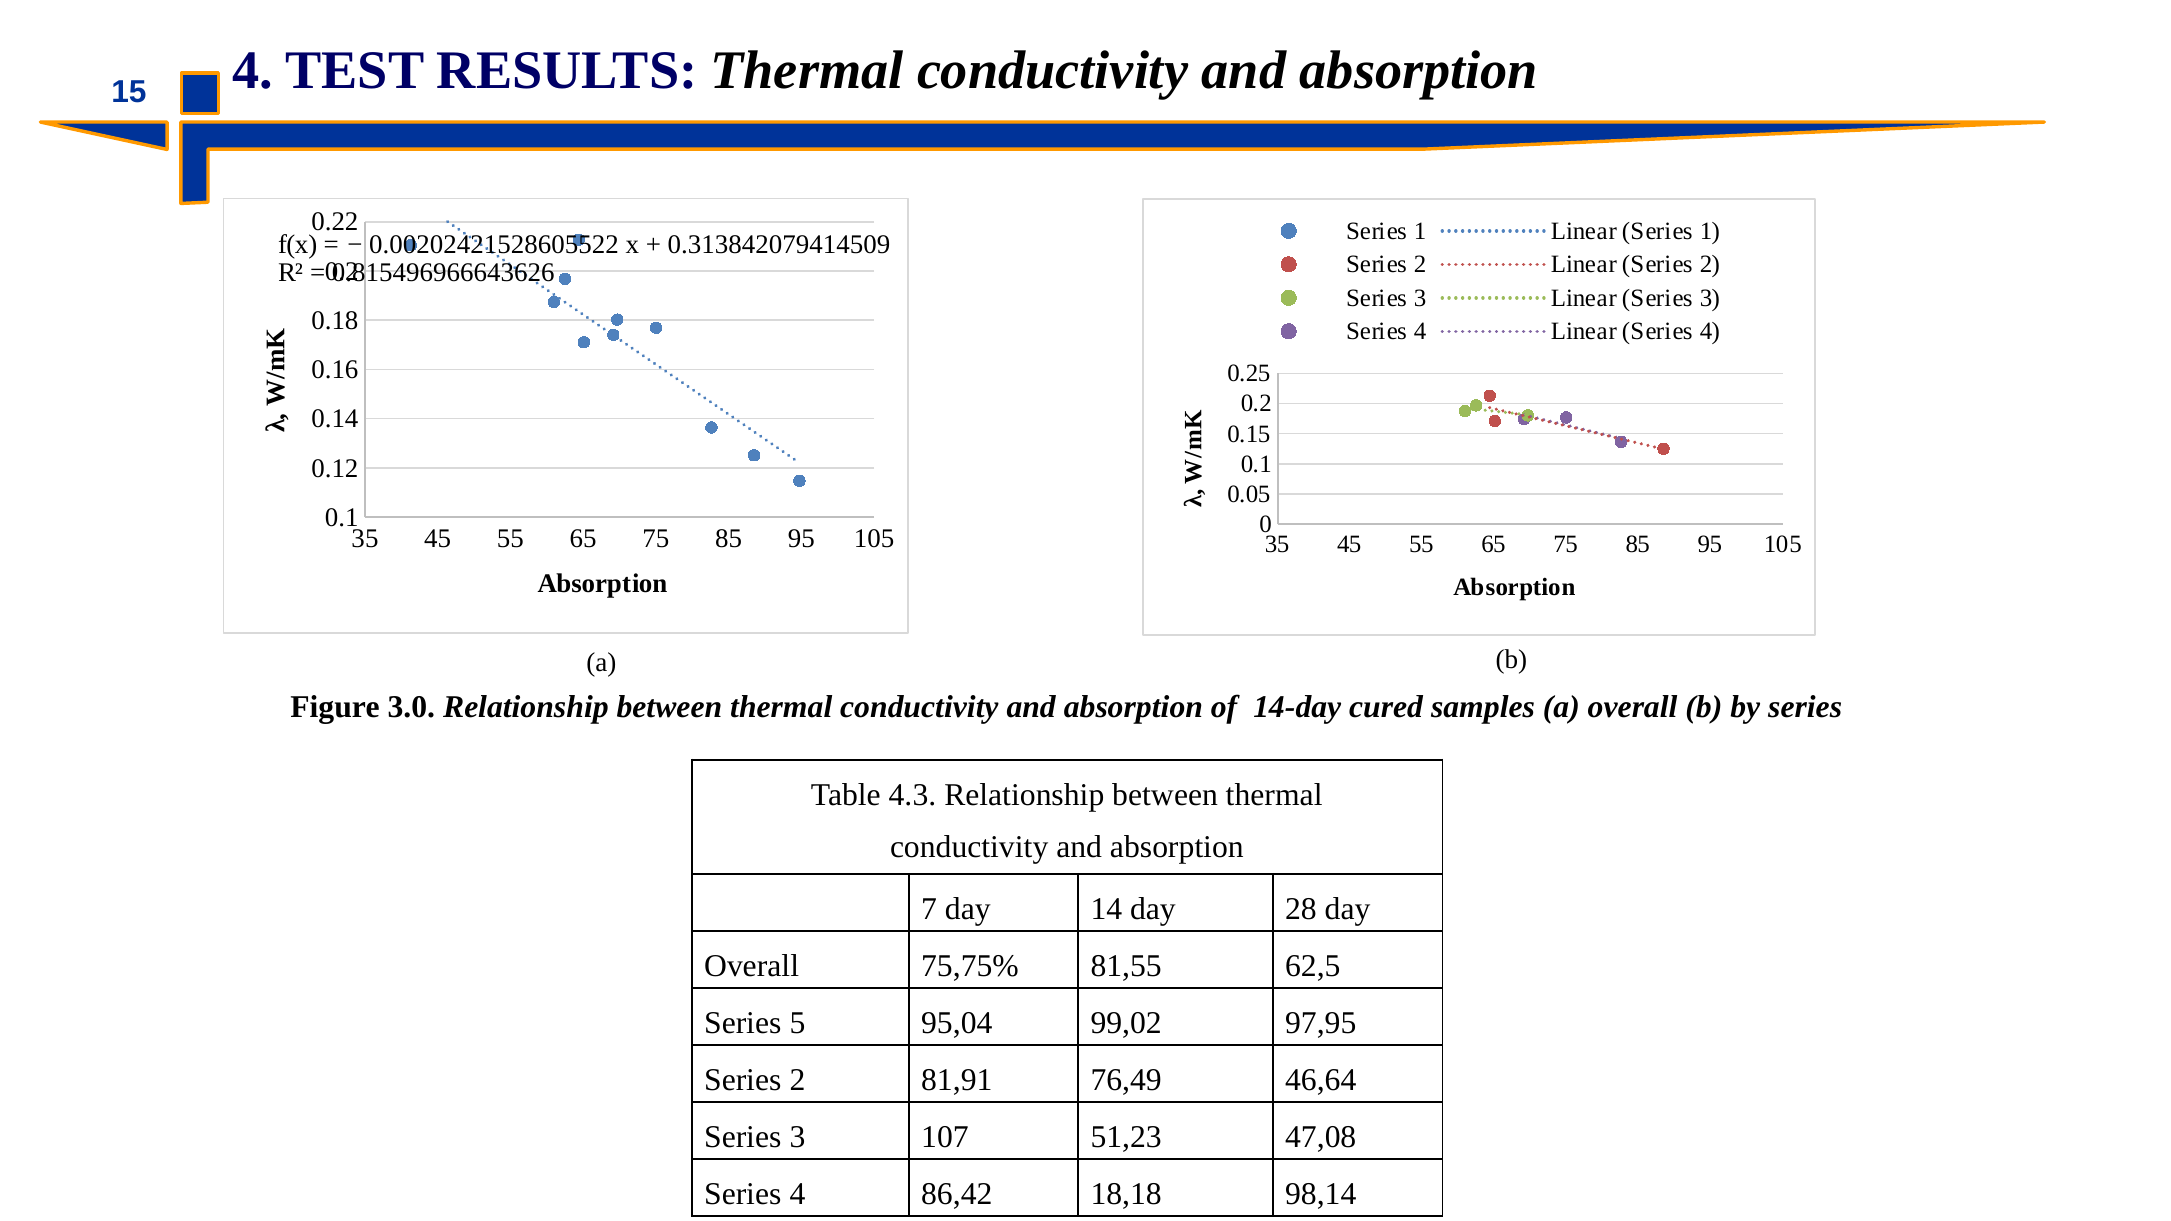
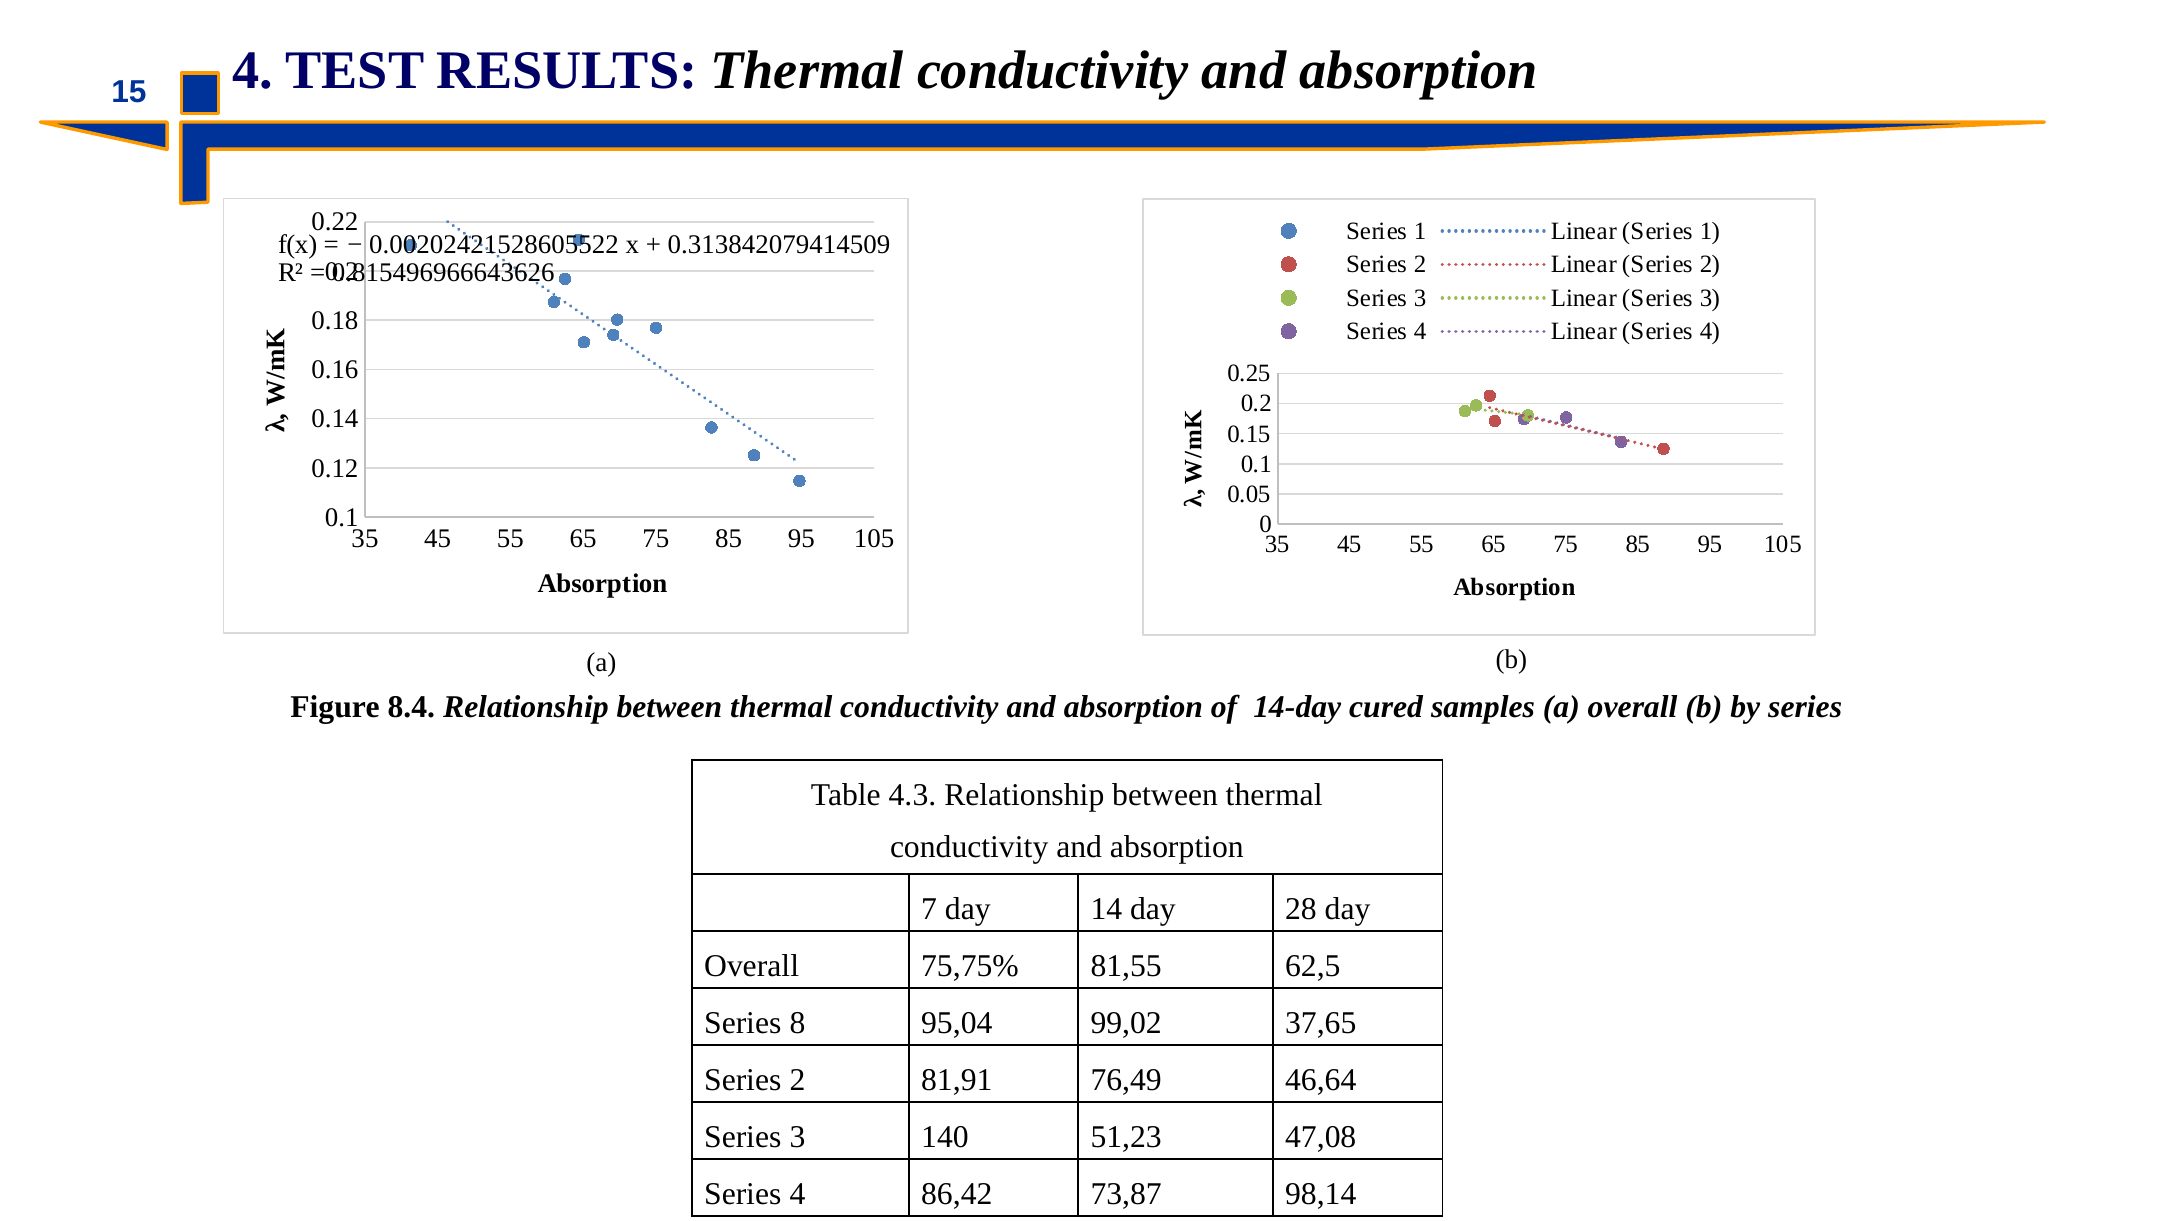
3.0: 3.0 -> 8.4
5: 5 -> 8
97,95: 97,95 -> 37,65
107: 107 -> 140
18,18: 18,18 -> 73,87
